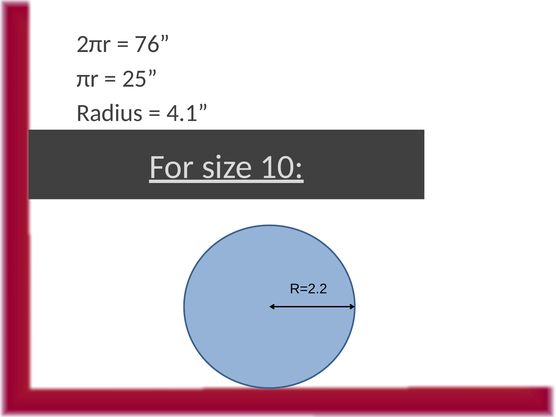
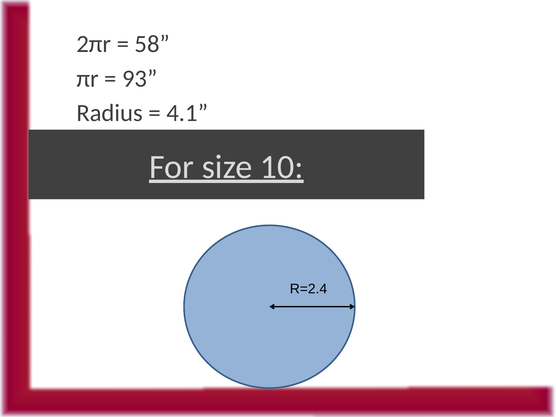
76: 76 -> 58
25: 25 -> 93
R=2.2: R=2.2 -> R=2.4
